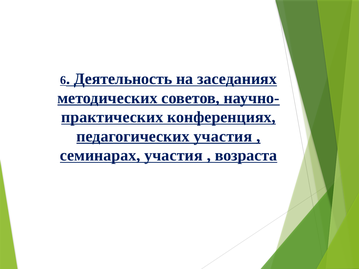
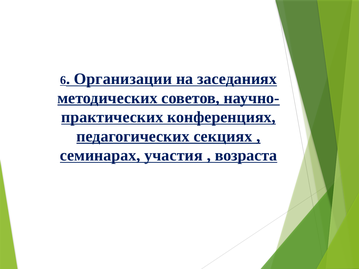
Деятельность: Деятельность -> Организации
педагогических участия: участия -> секциях
